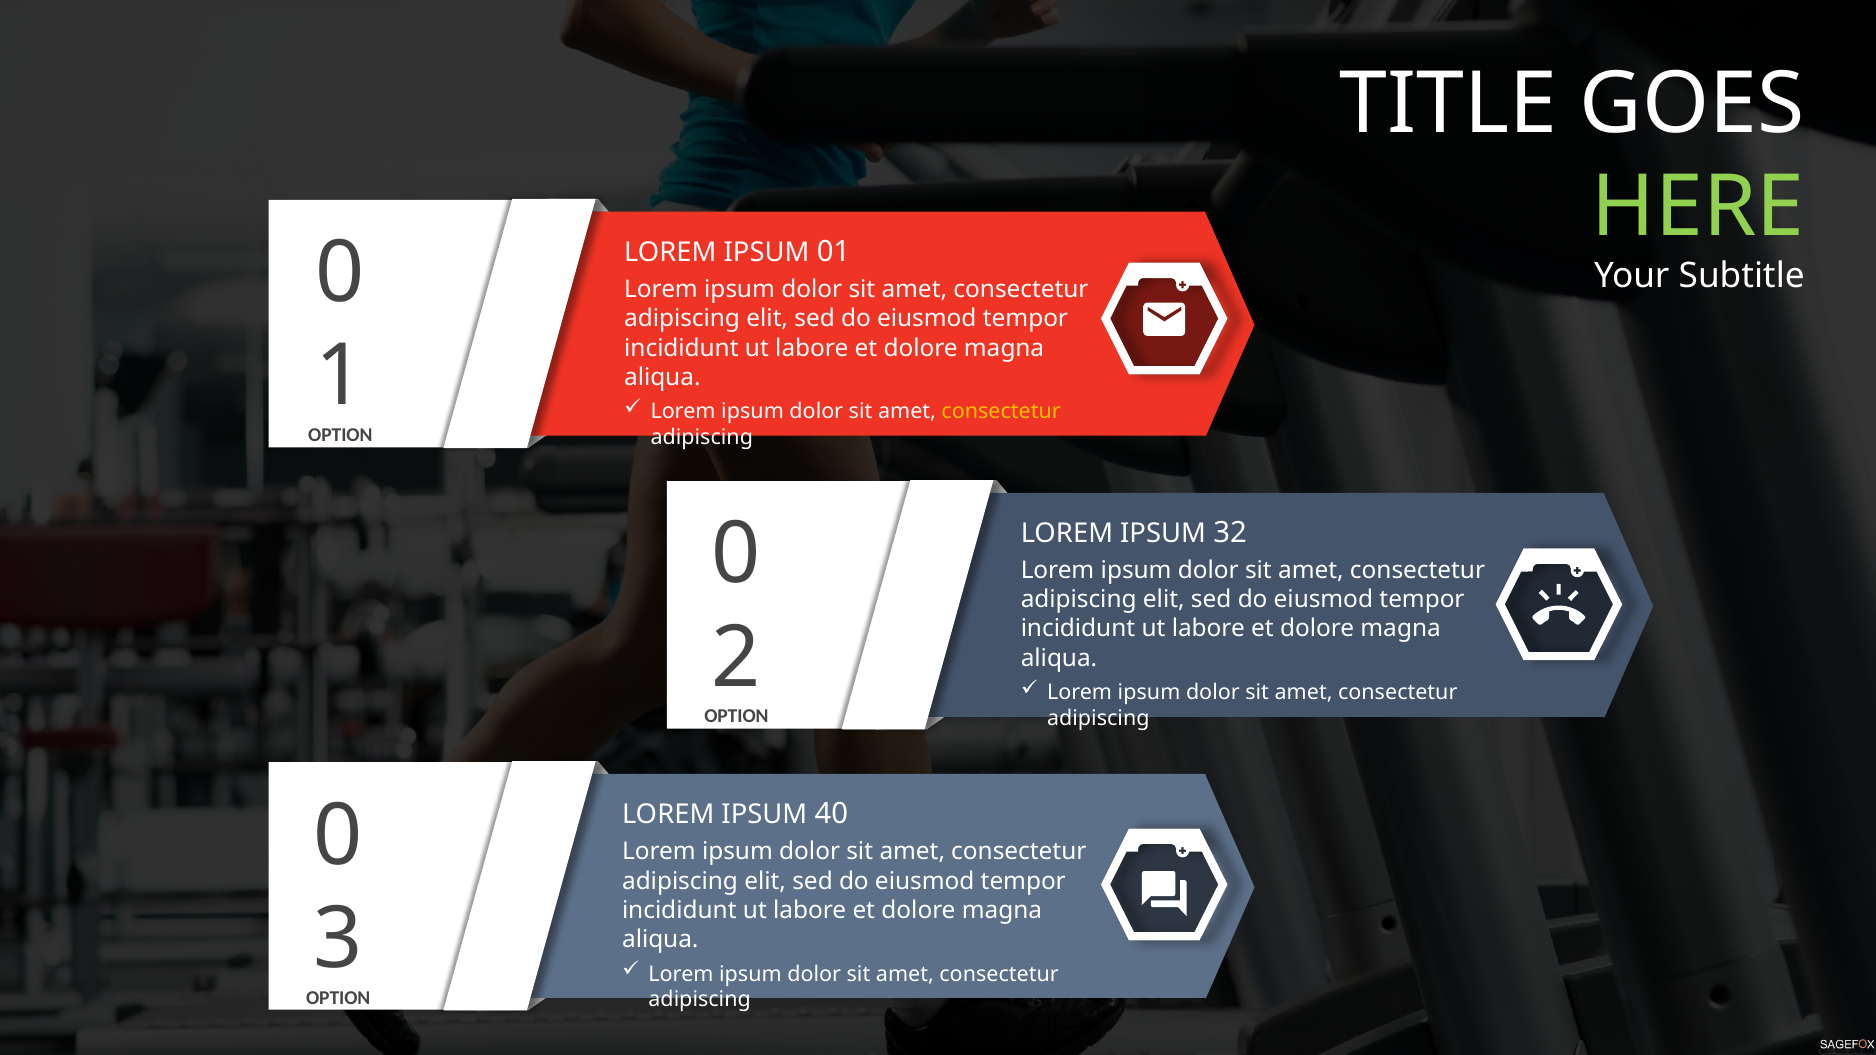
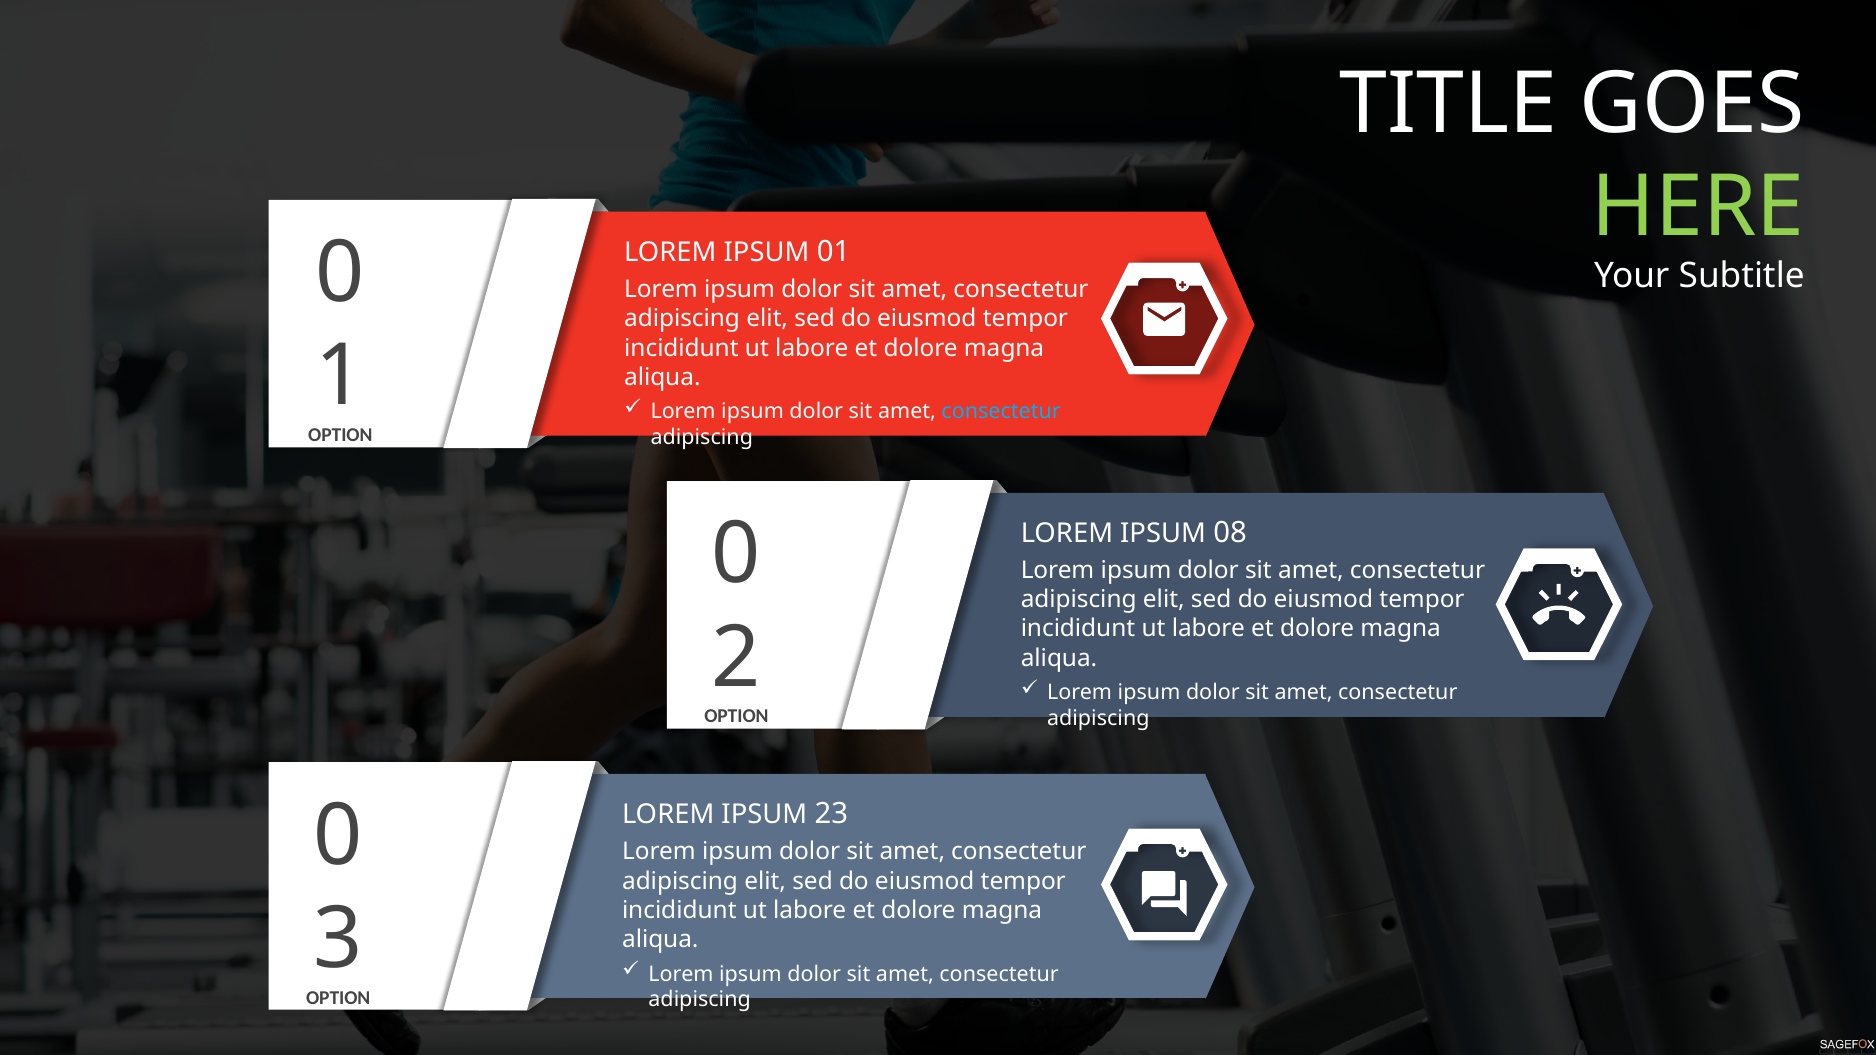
consectetur at (1001, 412) colour: yellow -> light blue
32: 32 -> 08
40: 40 -> 23
